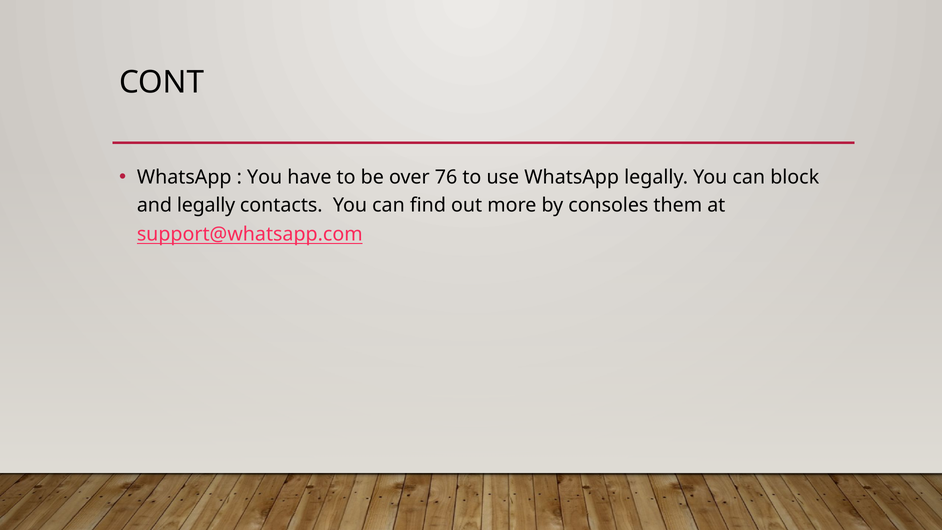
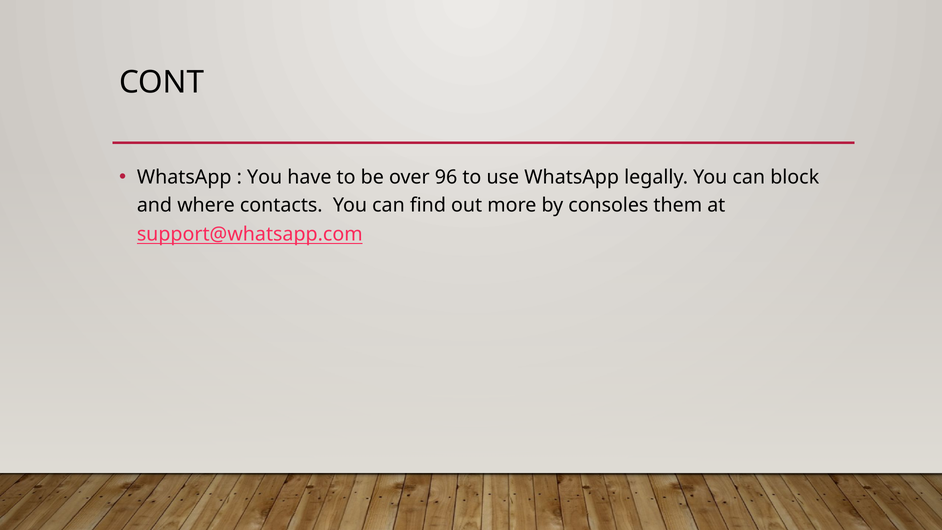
76: 76 -> 96
and legally: legally -> where
